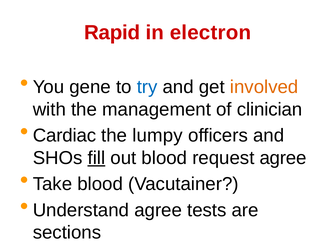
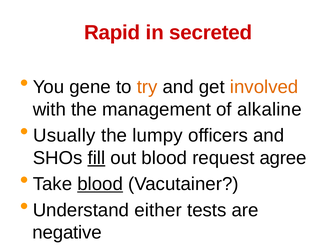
electron: electron -> secreted
try colour: blue -> orange
clinician: clinician -> alkaline
Cardiac: Cardiac -> Usually
blood at (100, 184) underline: none -> present
Understand agree: agree -> either
sections: sections -> negative
